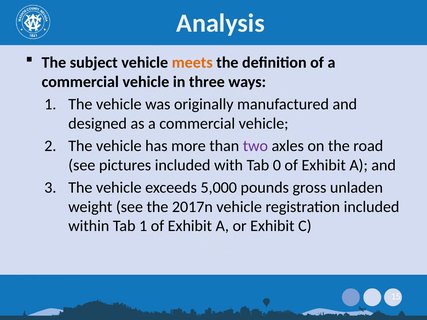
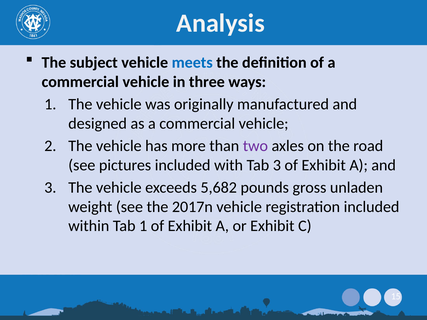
meets colour: orange -> blue
Tab 0: 0 -> 3
5,000: 5,000 -> 5,682
